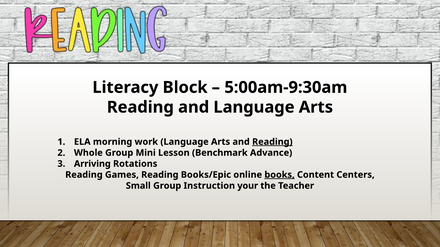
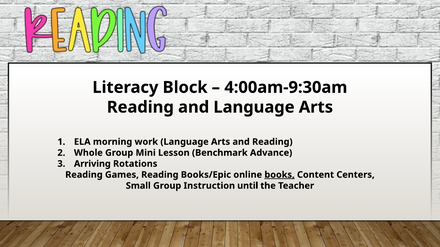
5:00am-9:30am: 5:00am-9:30am -> 4:00am-9:30am
Reading at (272, 142) underline: present -> none
your: your -> until
